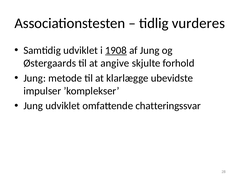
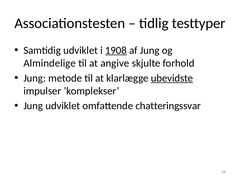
vurderes: vurderes -> testtyper
Østergaards: Østergaards -> Almindelige
ubevidste underline: none -> present
